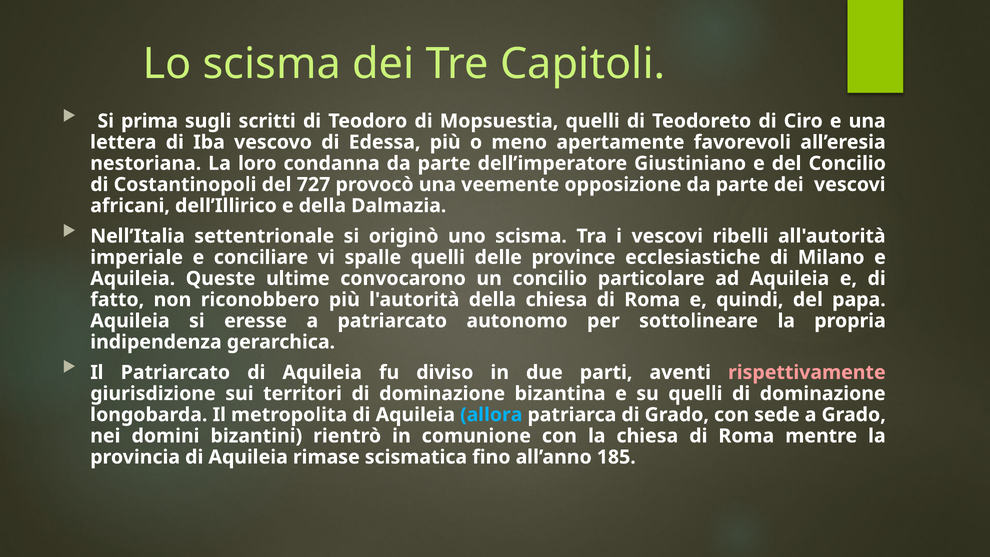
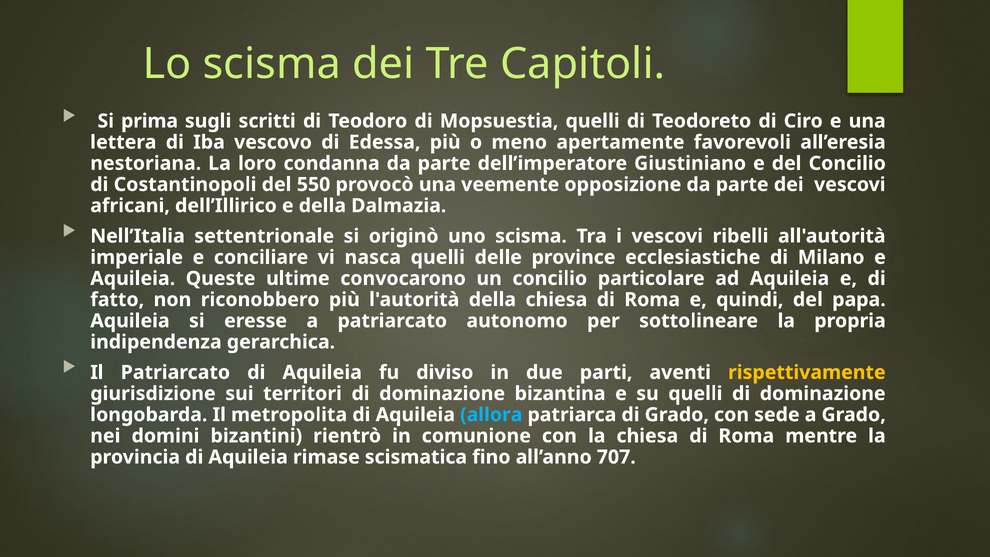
727: 727 -> 550
spalle: spalle -> nasca
rispettivamente colour: pink -> yellow
185: 185 -> 707
